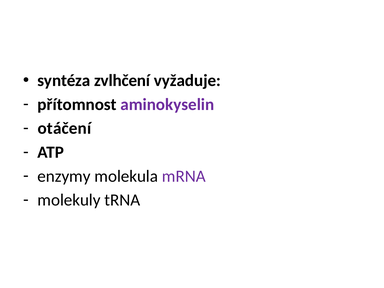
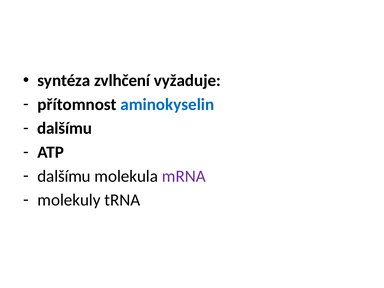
aminokyselin colour: purple -> blue
otáčení at (64, 128): otáčení -> dalšímu
enzymy at (64, 176): enzymy -> dalšímu
